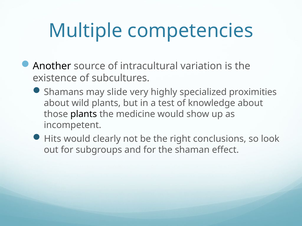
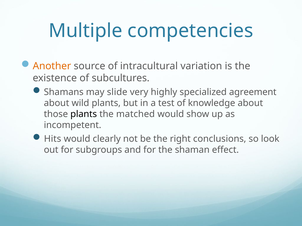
Another colour: black -> orange
proximities: proximities -> agreement
medicine: medicine -> matched
